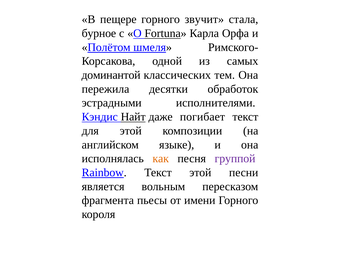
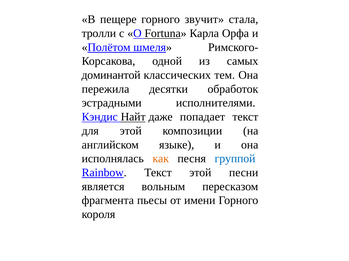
бурное: бурное -> тролли
погибает: погибает -> попадает
группой colour: purple -> blue
